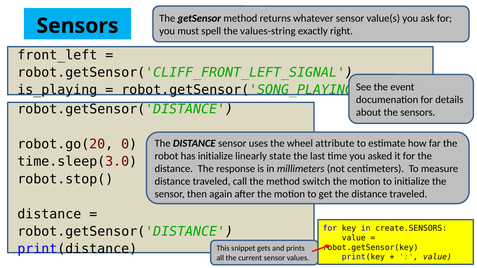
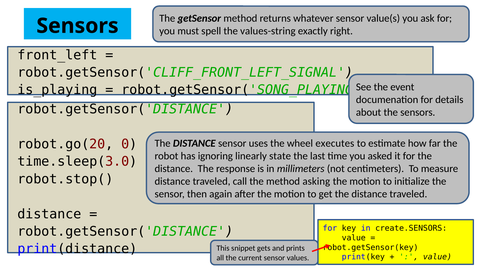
attribute: attribute -> executes
has initialize: initialize -> ignoring
switch: switch -> asking
